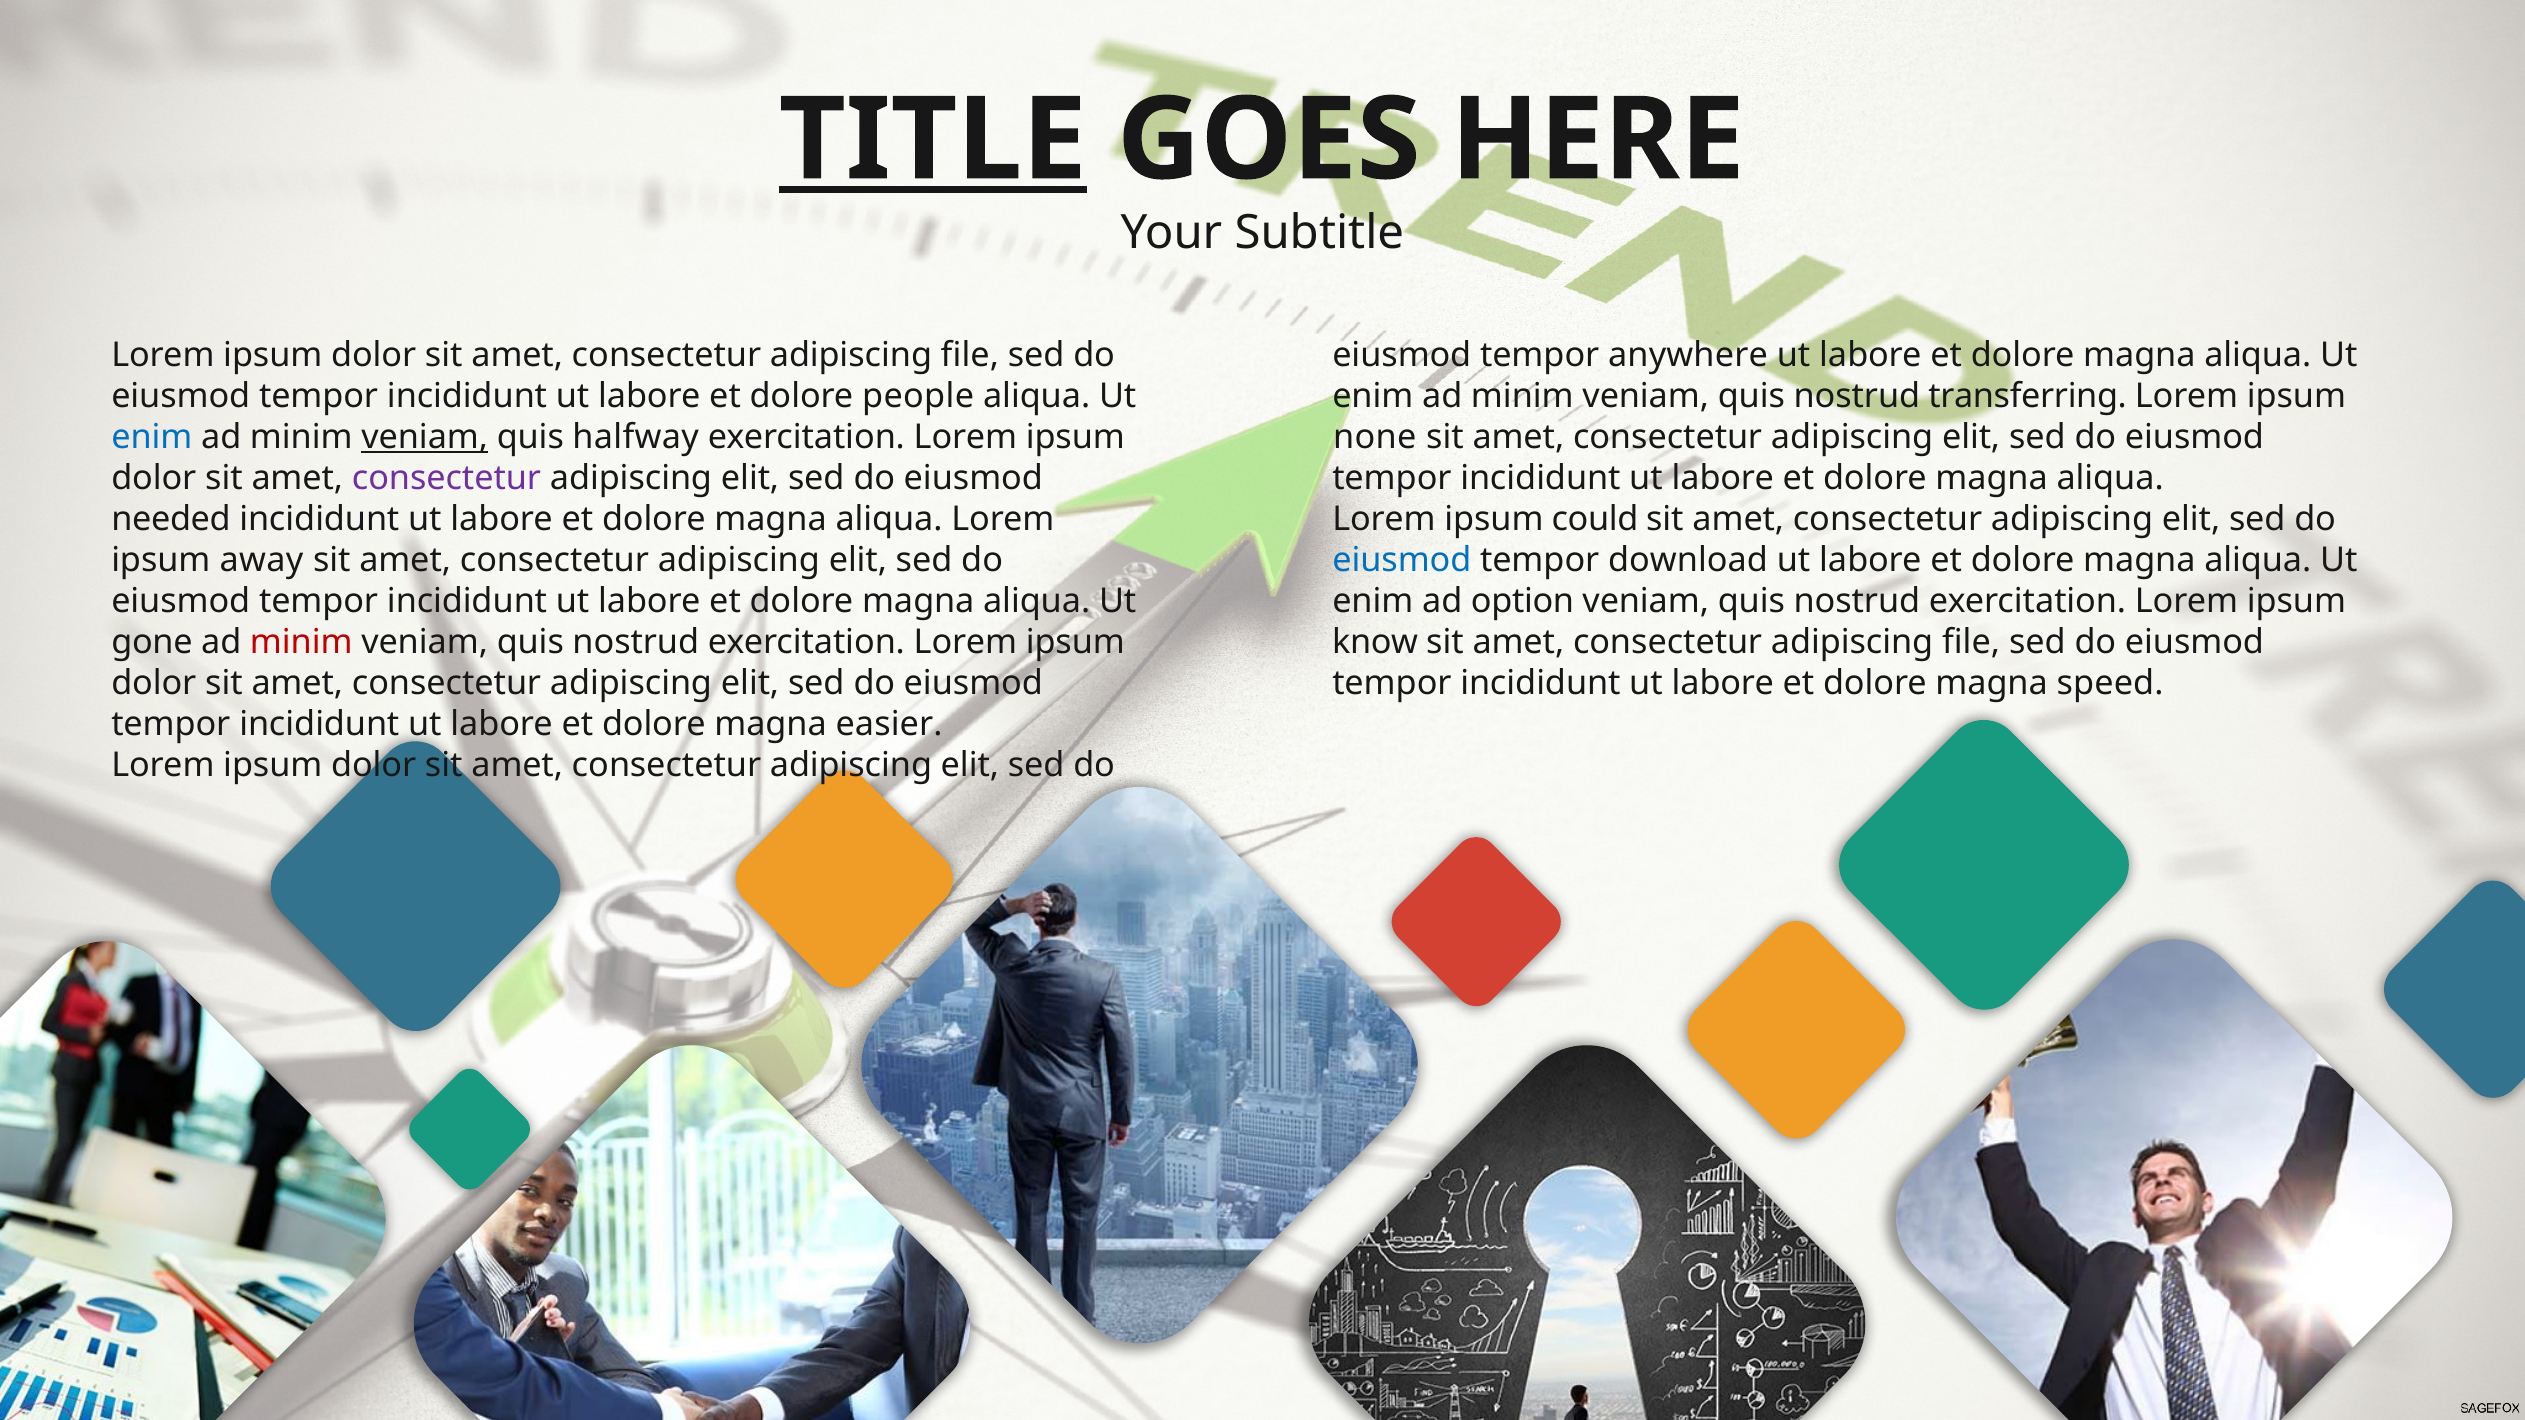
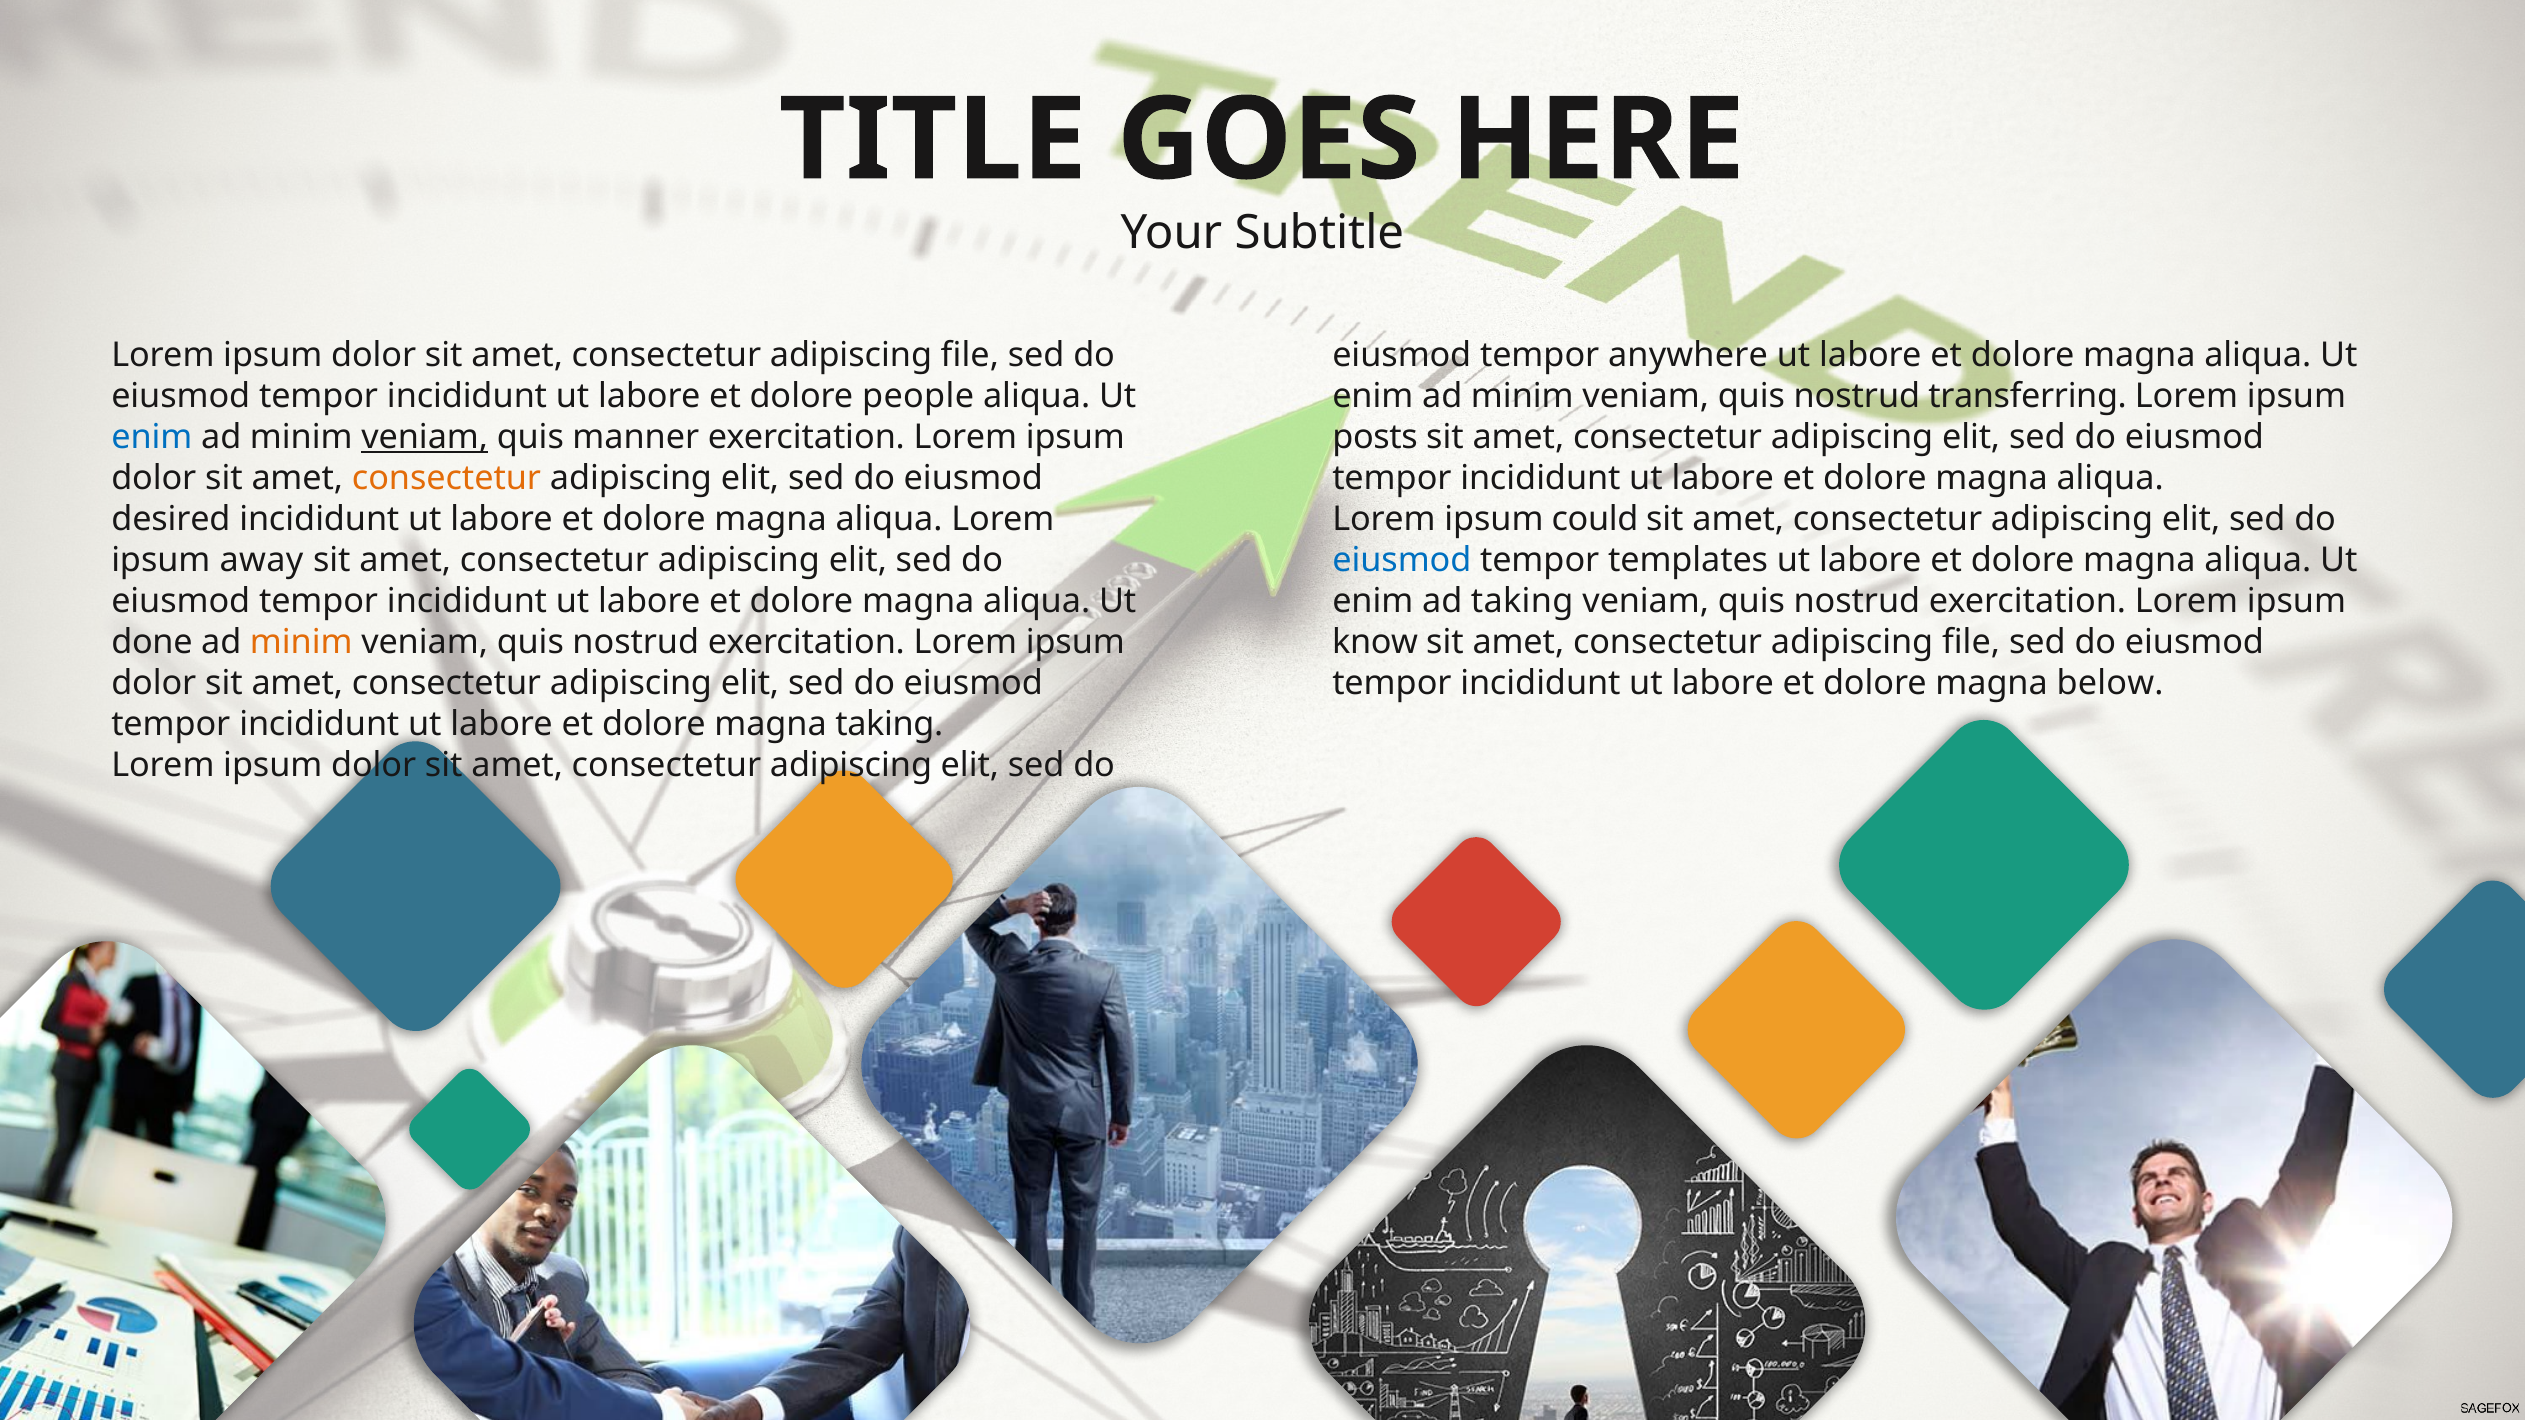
TITLE underline: present -> none
halfway: halfway -> manner
none: none -> posts
consectetur at (446, 478) colour: purple -> orange
needed: needed -> desired
download: download -> templates
ad option: option -> taking
gone: gone -> done
minim at (301, 643) colour: red -> orange
speed: speed -> below
magna easier: easier -> taking
